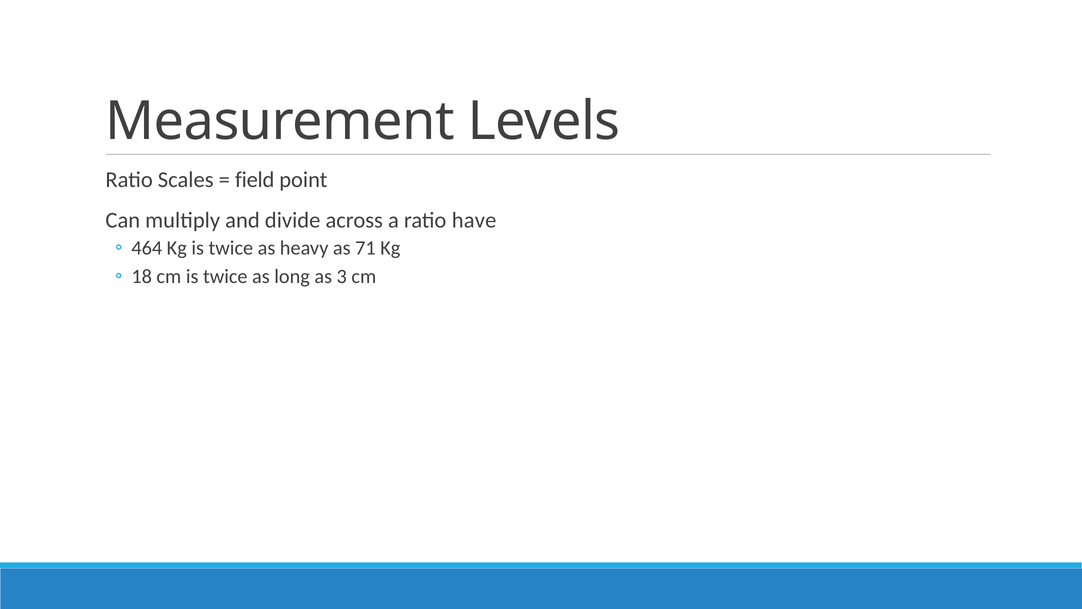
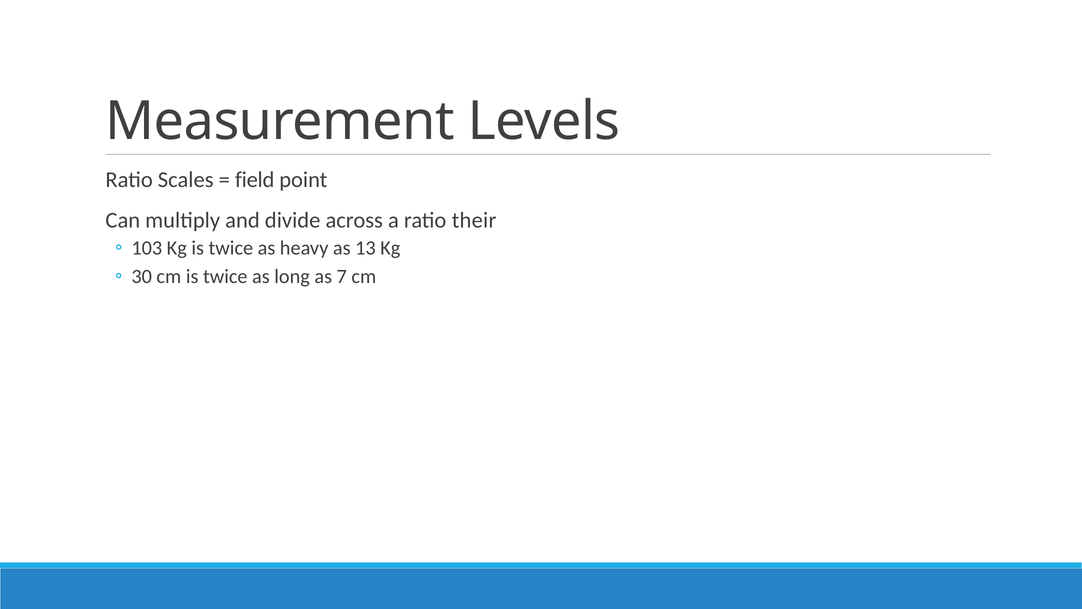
have: have -> their
464: 464 -> 103
71: 71 -> 13
18: 18 -> 30
3: 3 -> 7
